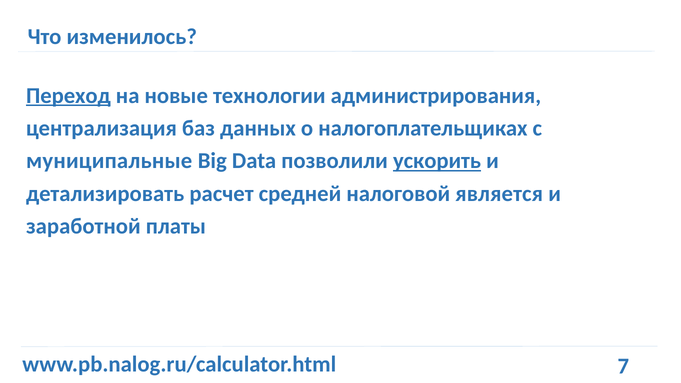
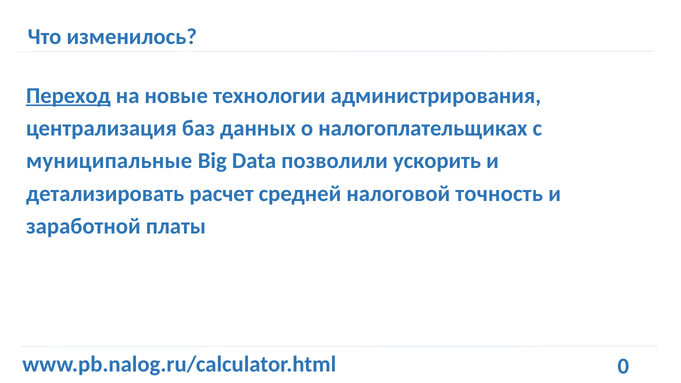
ускорить underline: present -> none
является: является -> точность
7: 7 -> 0
